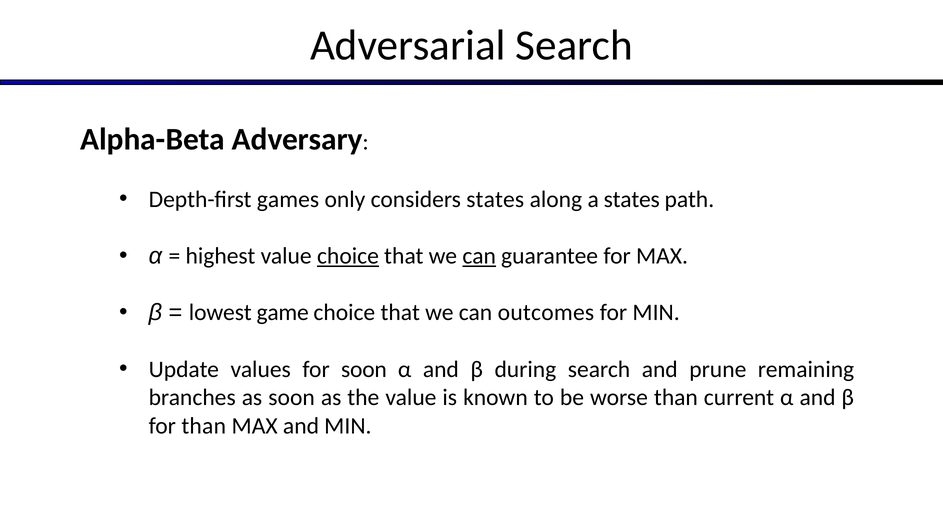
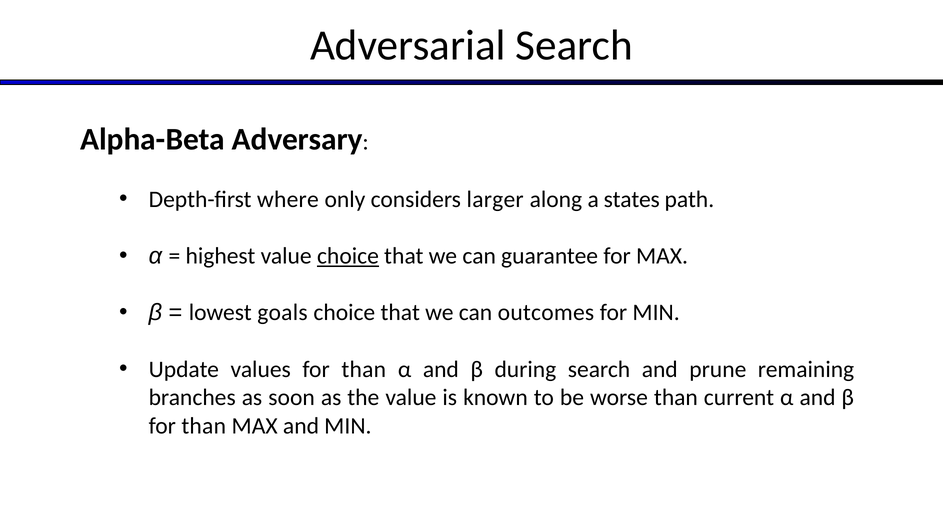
games: games -> where
considers states: states -> larger
can at (479, 256) underline: present -> none
game: game -> goals
values for soon: soon -> than
